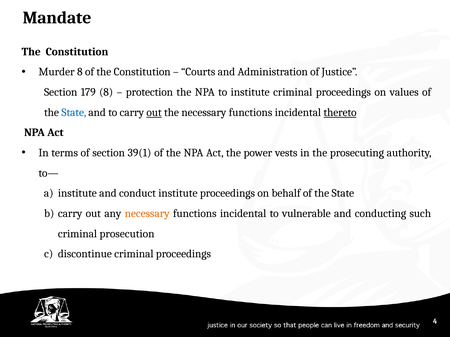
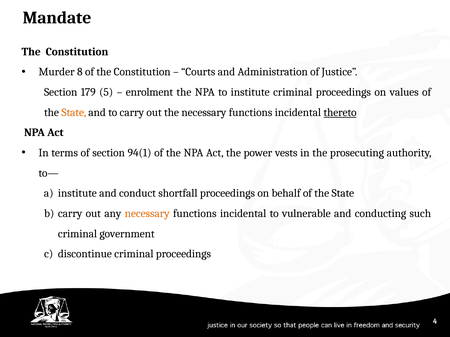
179 8: 8 -> 5
protection: protection -> enrolment
State at (74, 113) colour: blue -> orange
out at (154, 113) underline: present -> none
39(1: 39(1 -> 94(1
conduct institute: institute -> shortfall
prosecution: prosecution -> government
